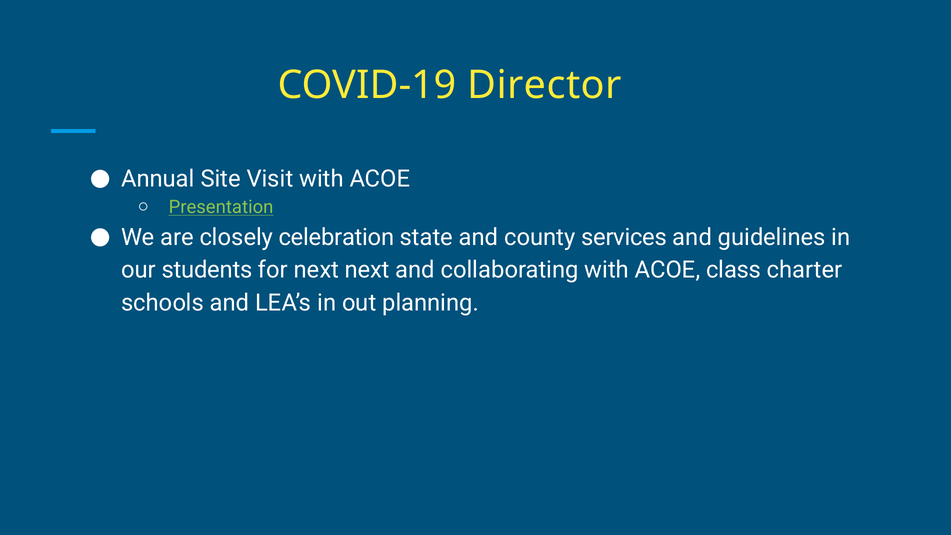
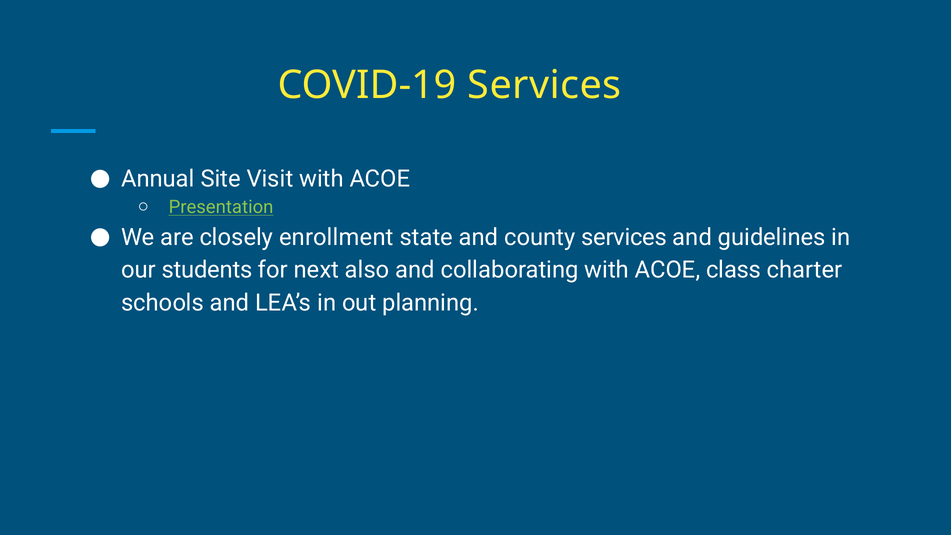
COVID-19 Director: Director -> Services
celebration: celebration -> enrollment
next next: next -> also
